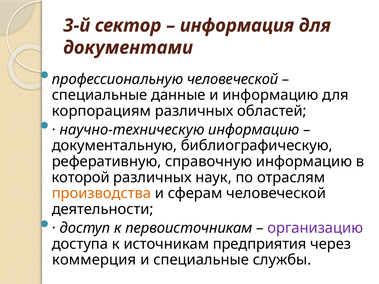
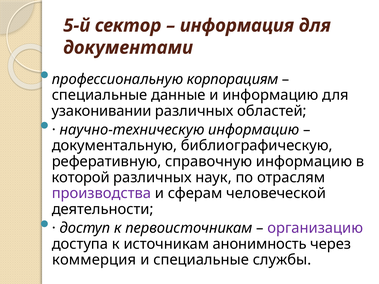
3-й: 3-й -> 5-й
профессиональную человеческой: человеческой -> корпорациям
корпорациям: корпорациям -> узаконивании
производства colour: orange -> purple
предприятия: предприятия -> анонимность
